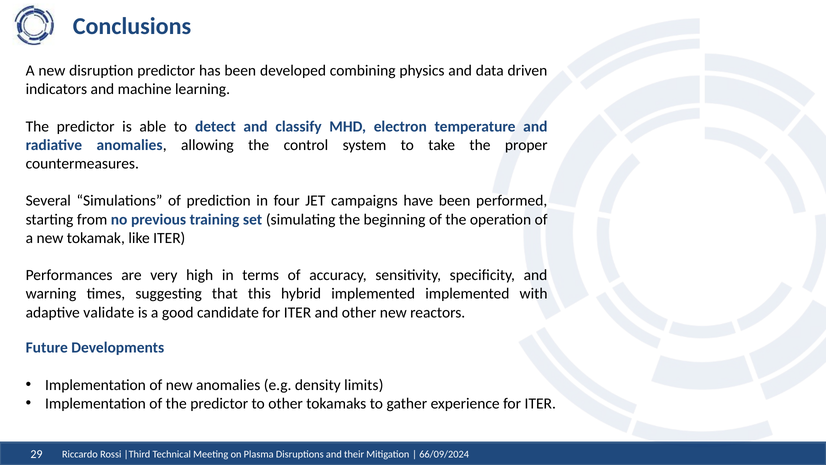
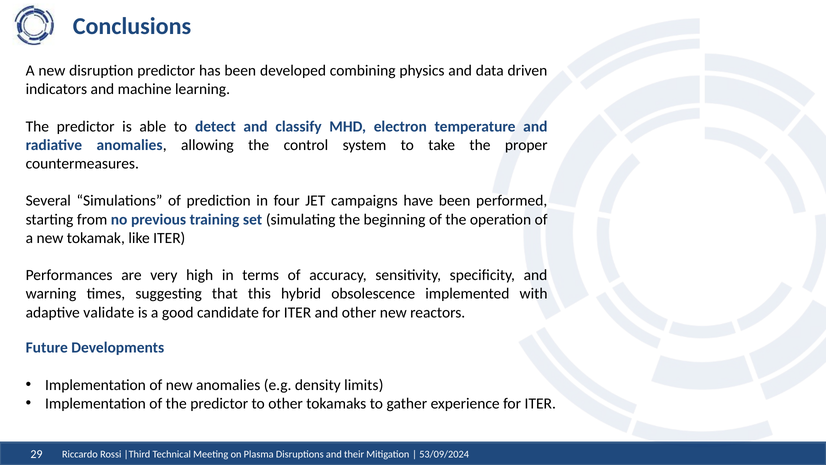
hybrid implemented: implemented -> obsolescence
66/09/2024: 66/09/2024 -> 53/09/2024
